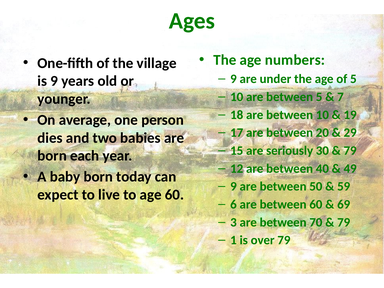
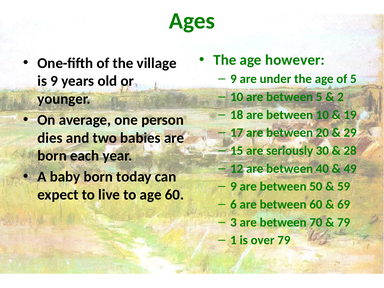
numbers: numbers -> however
7: 7 -> 2
79 at (350, 151): 79 -> 28
